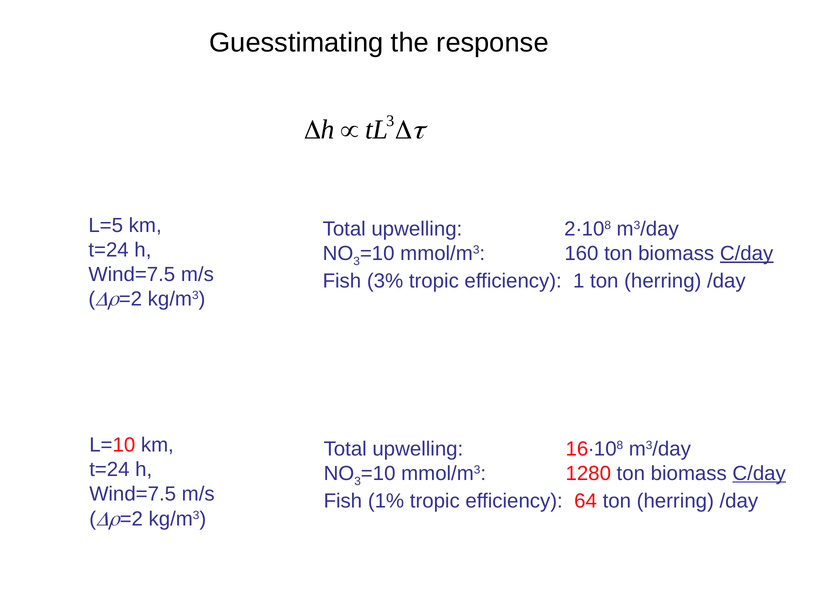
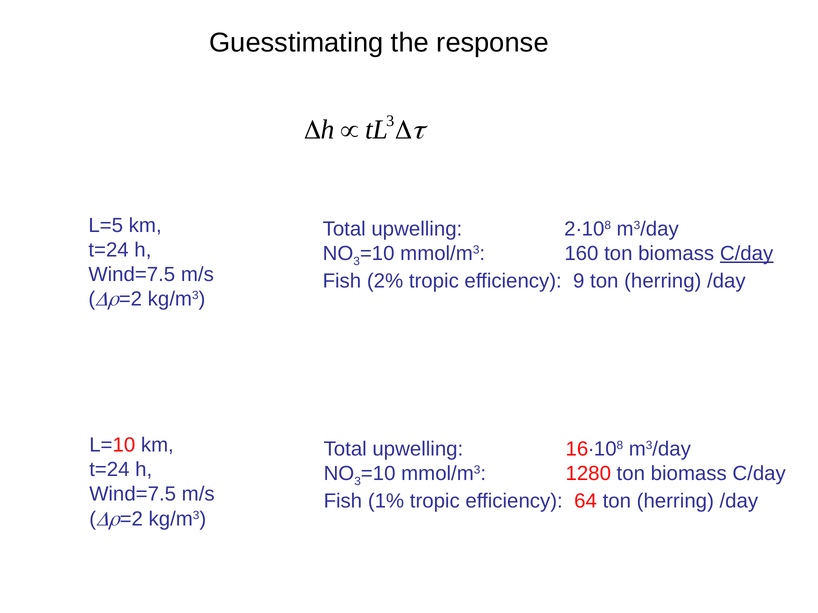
3%: 3% -> 2%
1: 1 -> 9
C/day at (759, 474) underline: present -> none
